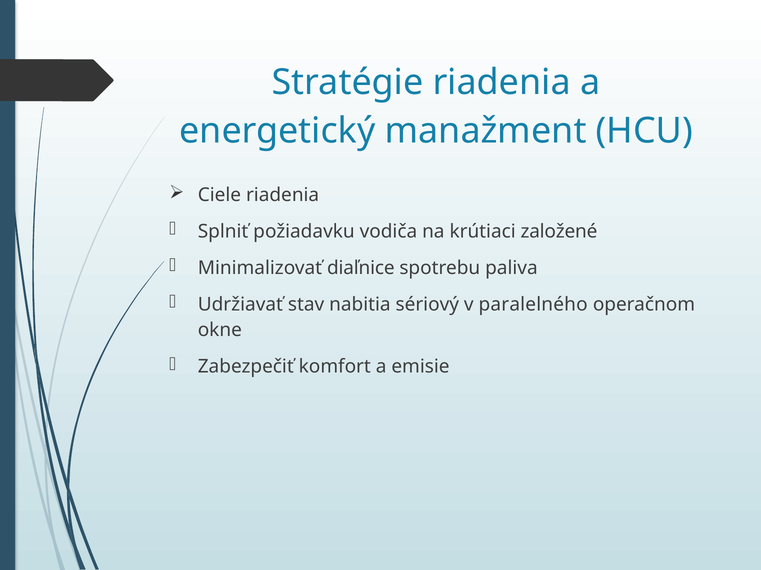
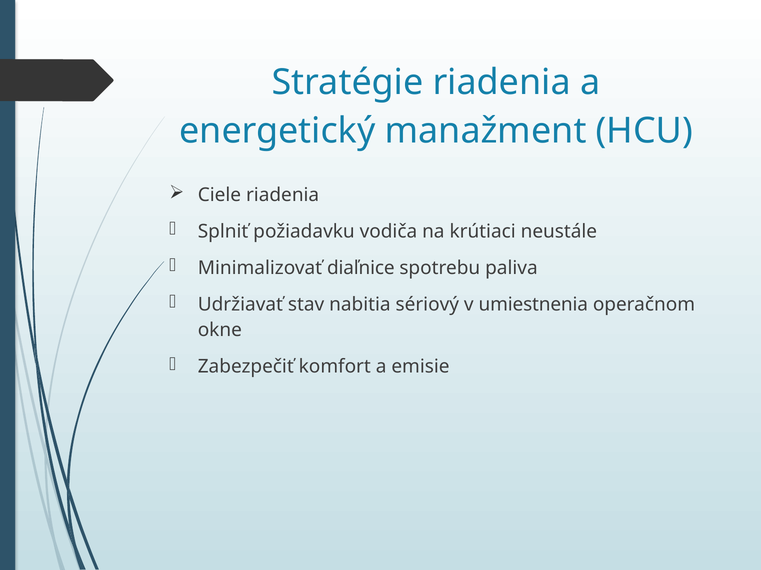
založené: založené -> neustále
paralelného: paralelného -> umiestnenia
